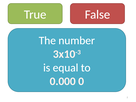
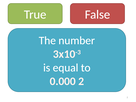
0.000 0: 0 -> 2
